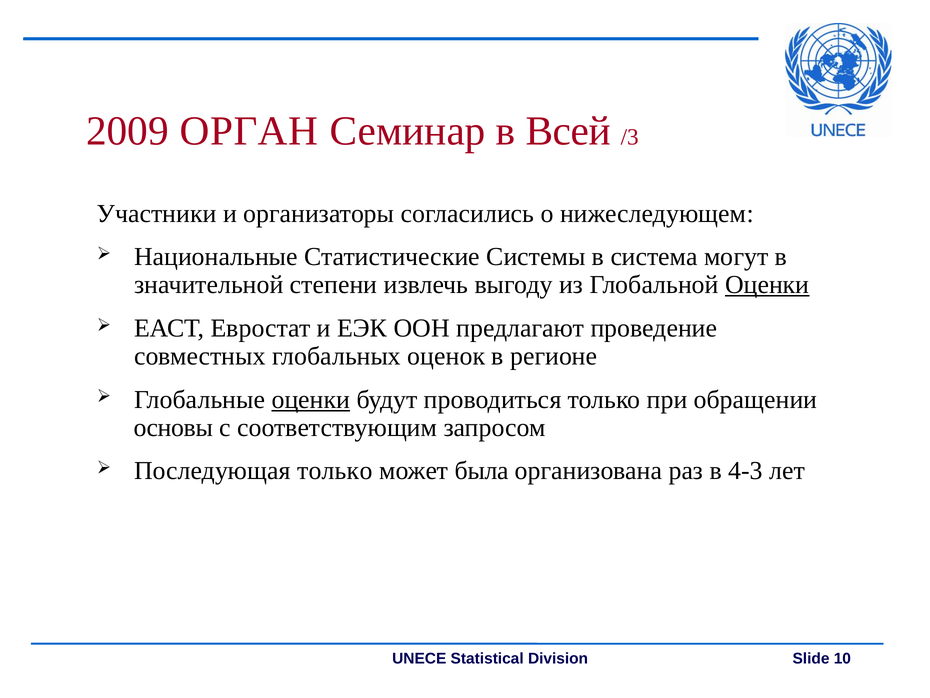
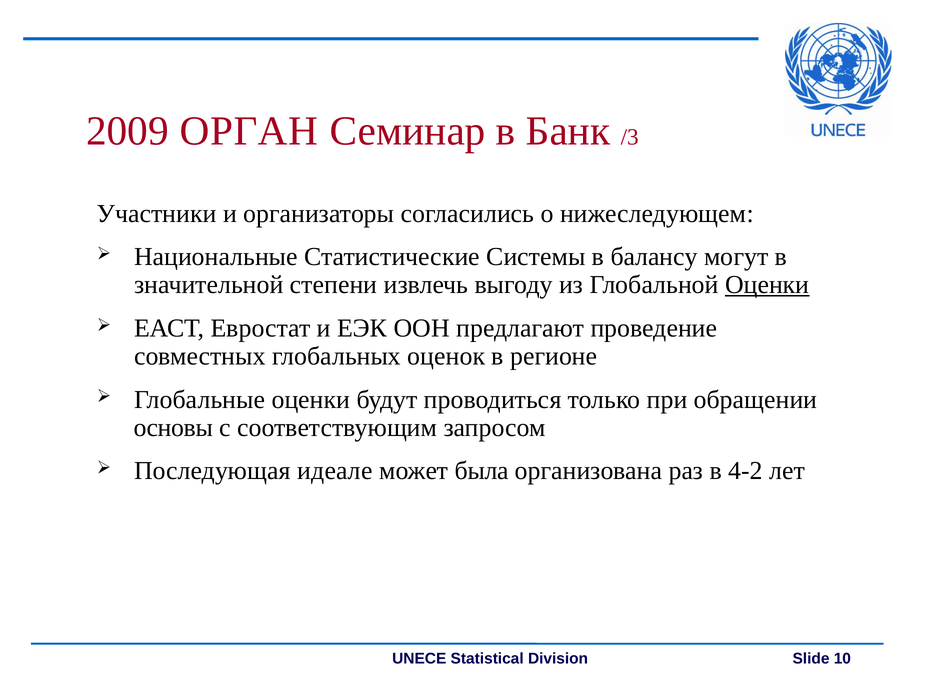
Всей: Всей -> Банк
система: система -> балансу
оценки at (311, 399) underline: present -> none
Последующая только: только -> идеале
4-3: 4-3 -> 4-2
